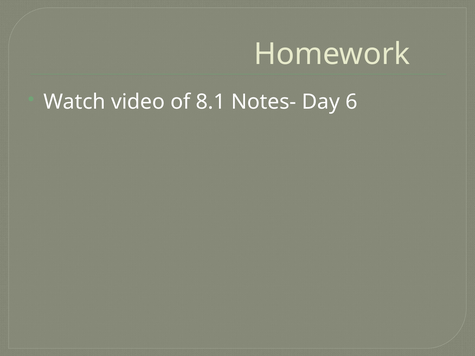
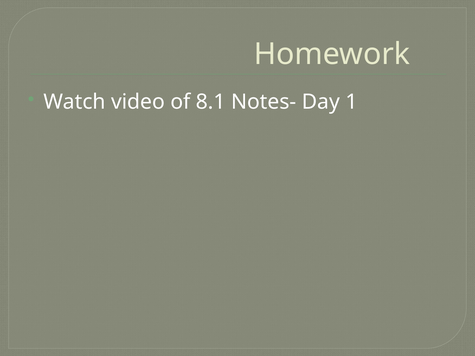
6: 6 -> 1
